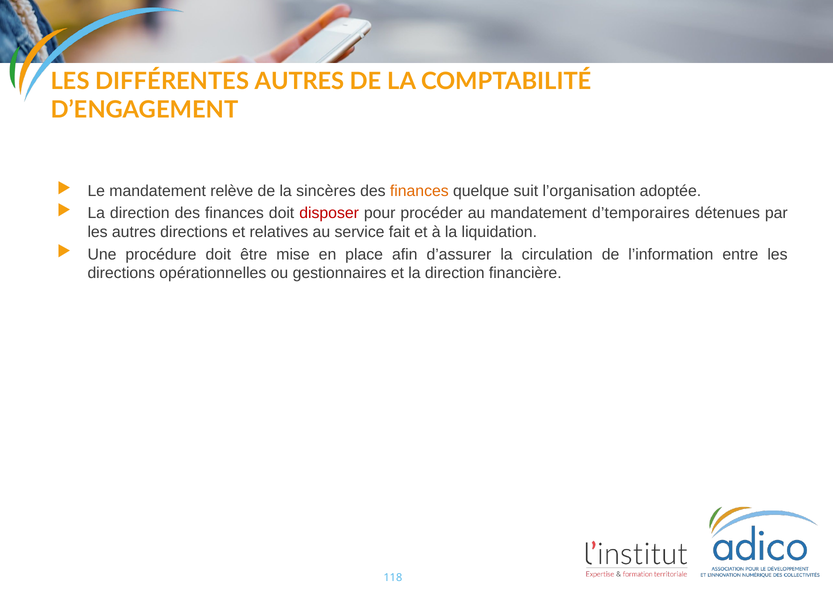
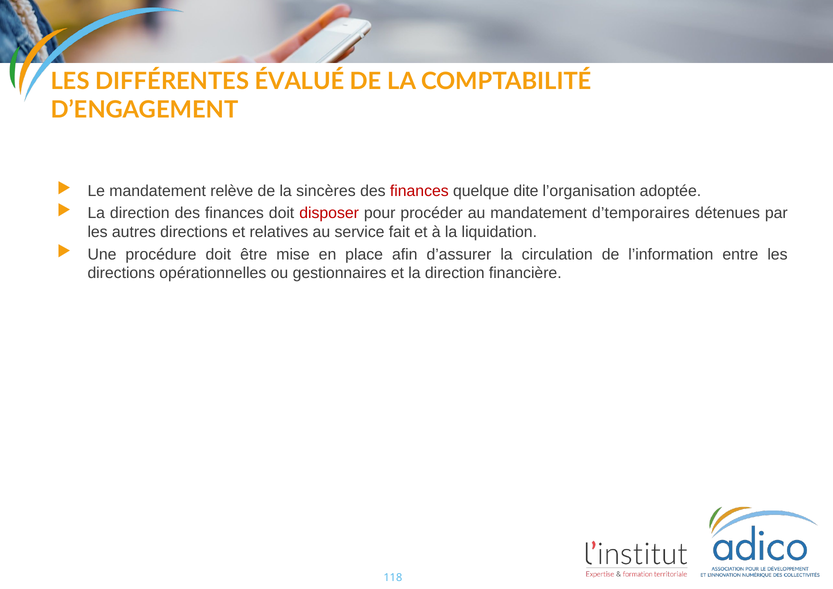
DIFFÉRENTES AUTRES: AUTRES -> ÉVALUÉ
finances at (419, 191) colour: orange -> red
suit: suit -> dite
